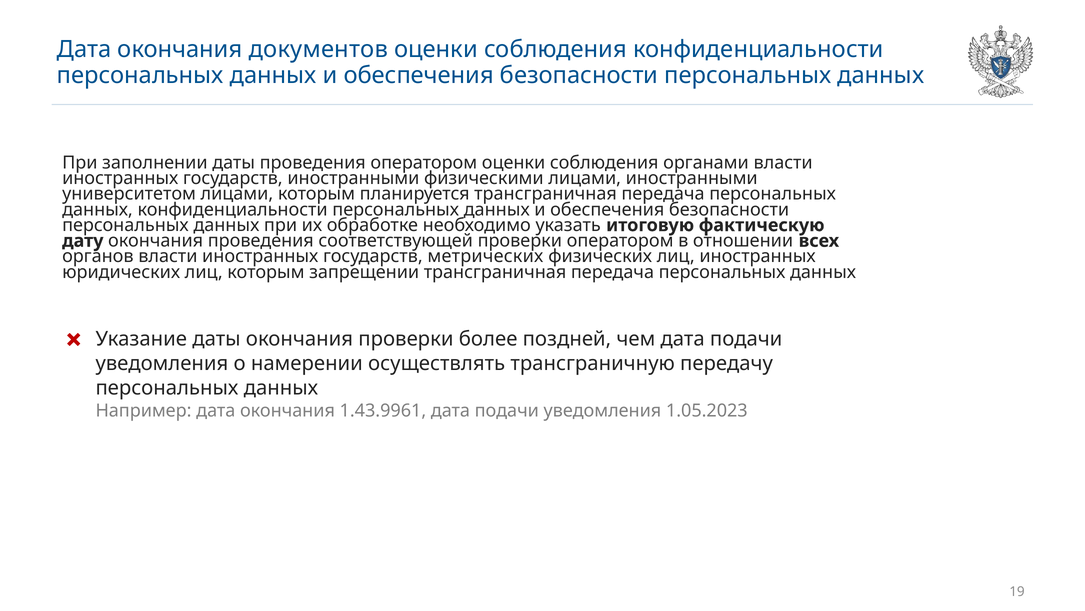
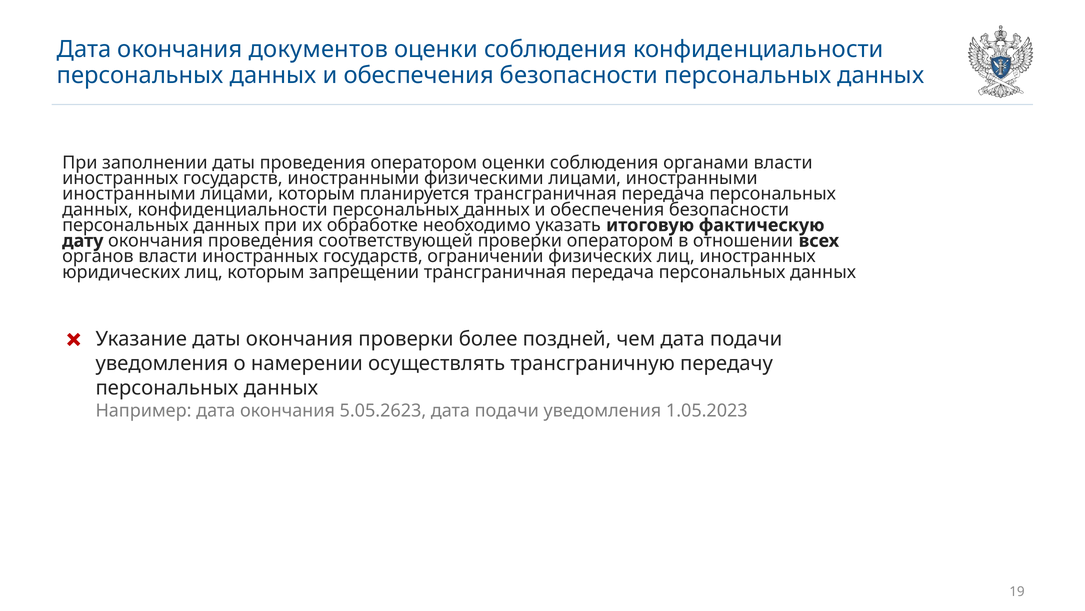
университетом at (129, 194): университетом -> иностранными
метрических: метрических -> ограничении
1.43.9961: 1.43.9961 -> 5.05.2623
